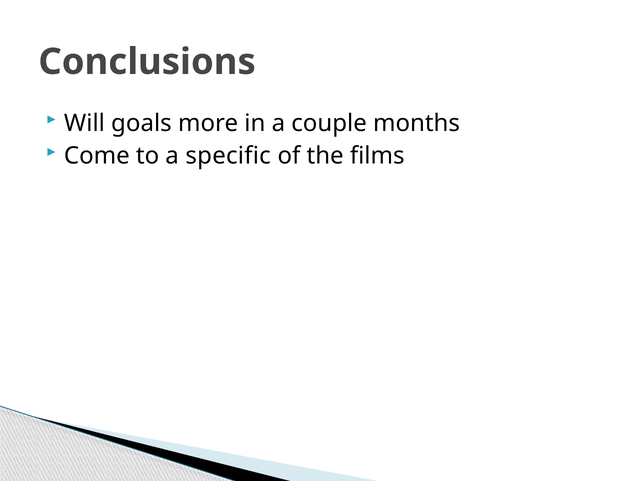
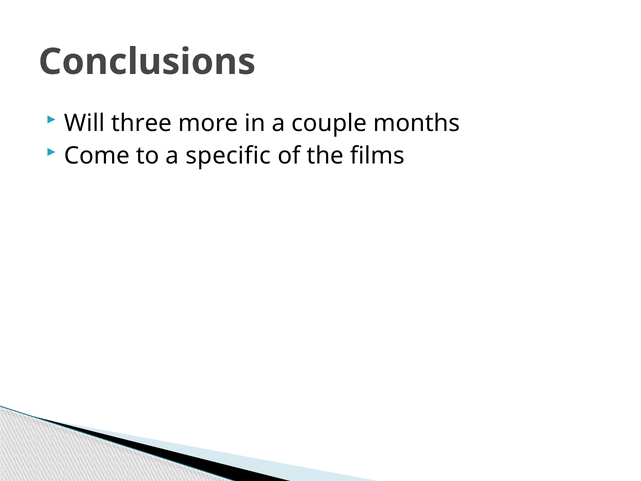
goals: goals -> three
